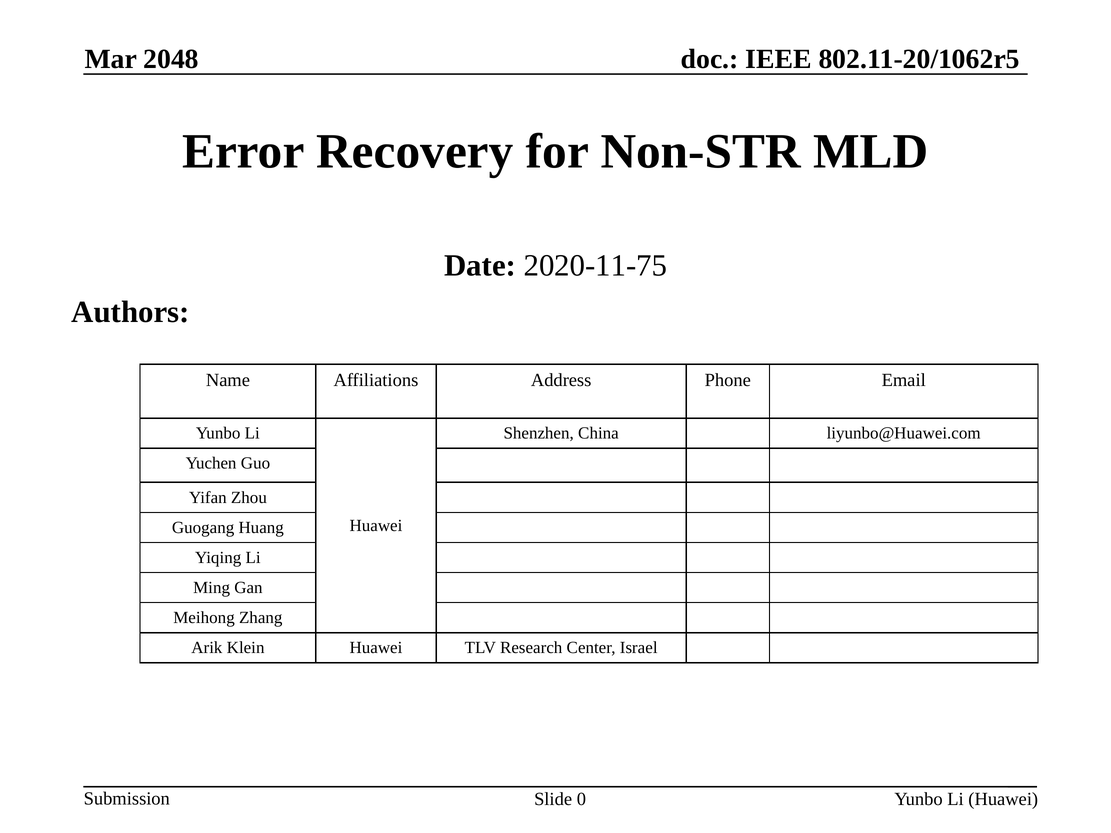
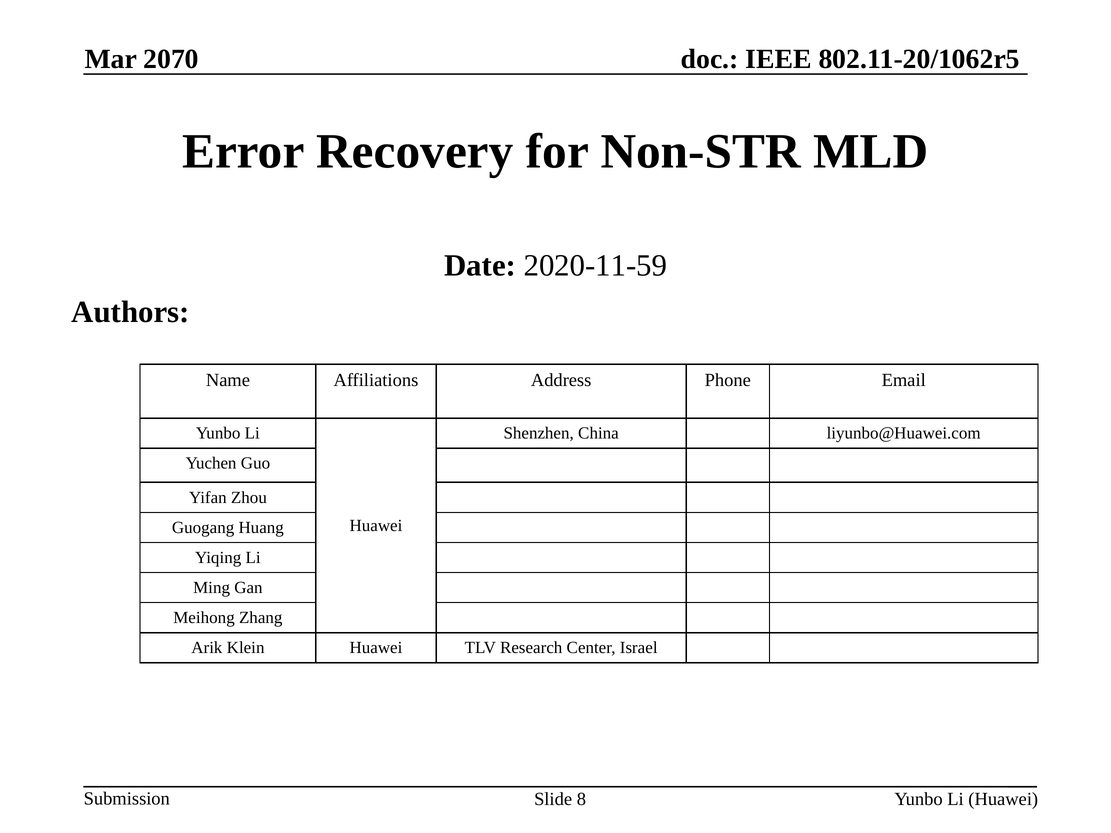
2048: 2048 -> 2070
2020-11-75: 2020-11-75 -> 2020-11-59
0: 0 -> 8
